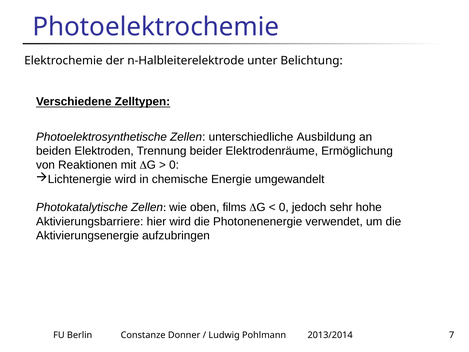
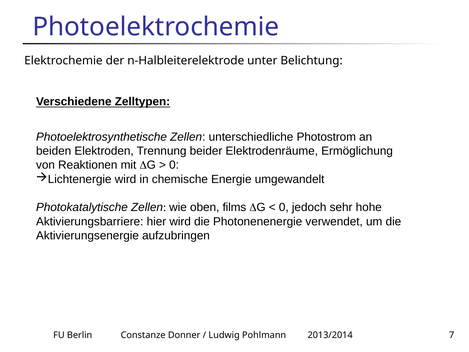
Ausbildung: Ausbildung -> Photostrom
